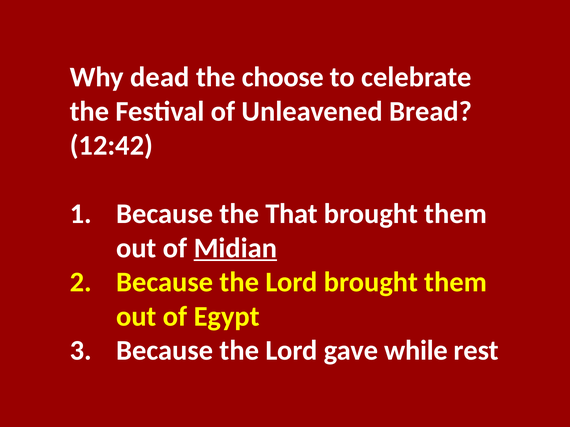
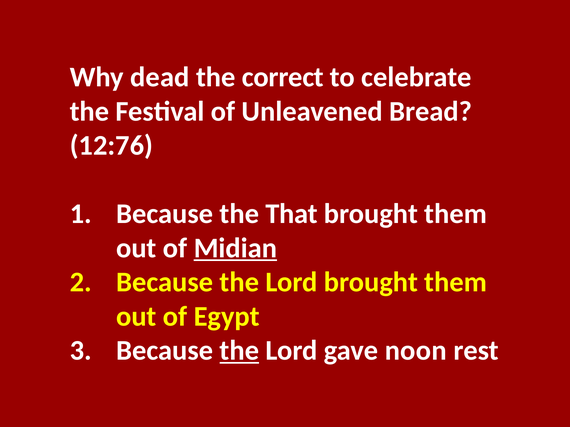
choose: choose -> correct
12:42: 12:42 -> 12:76
the at (239, 351) underline: none -> present
while: while -> noon
